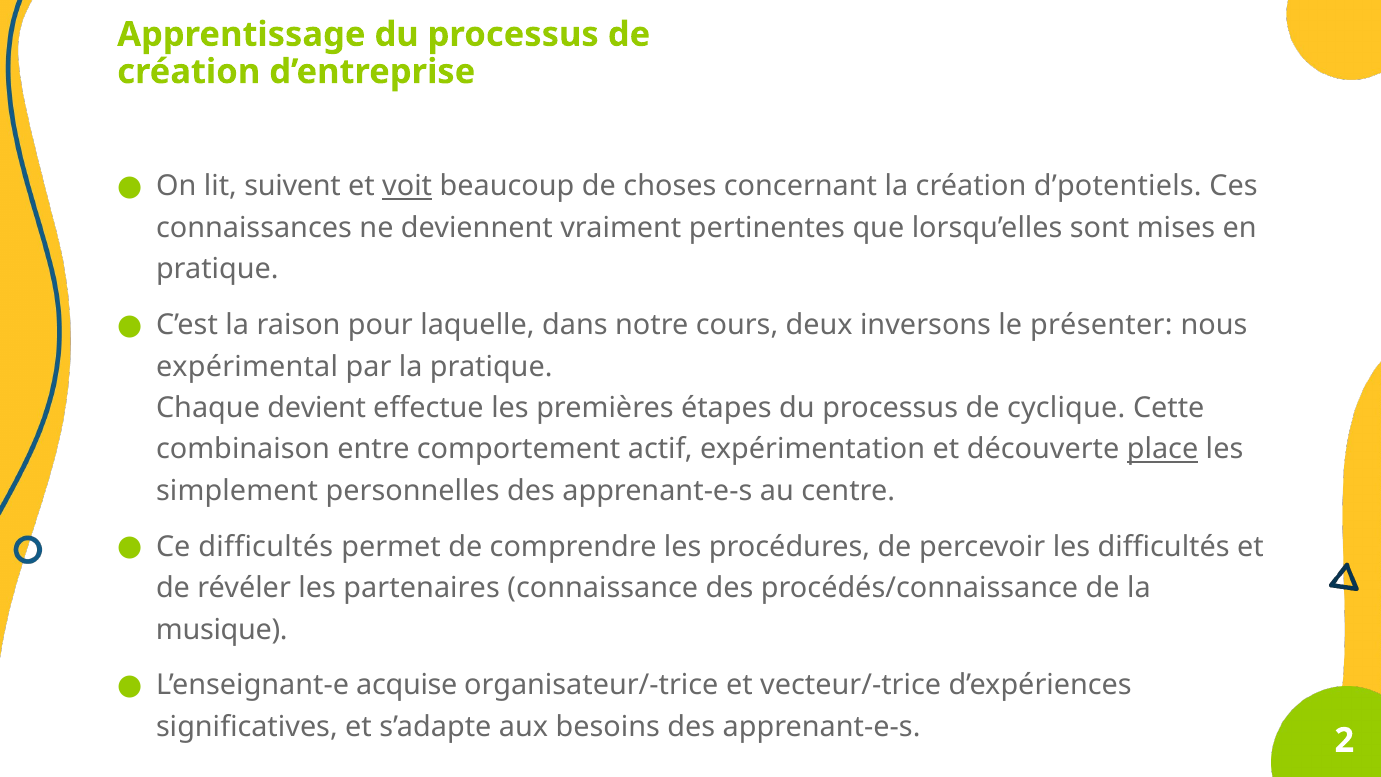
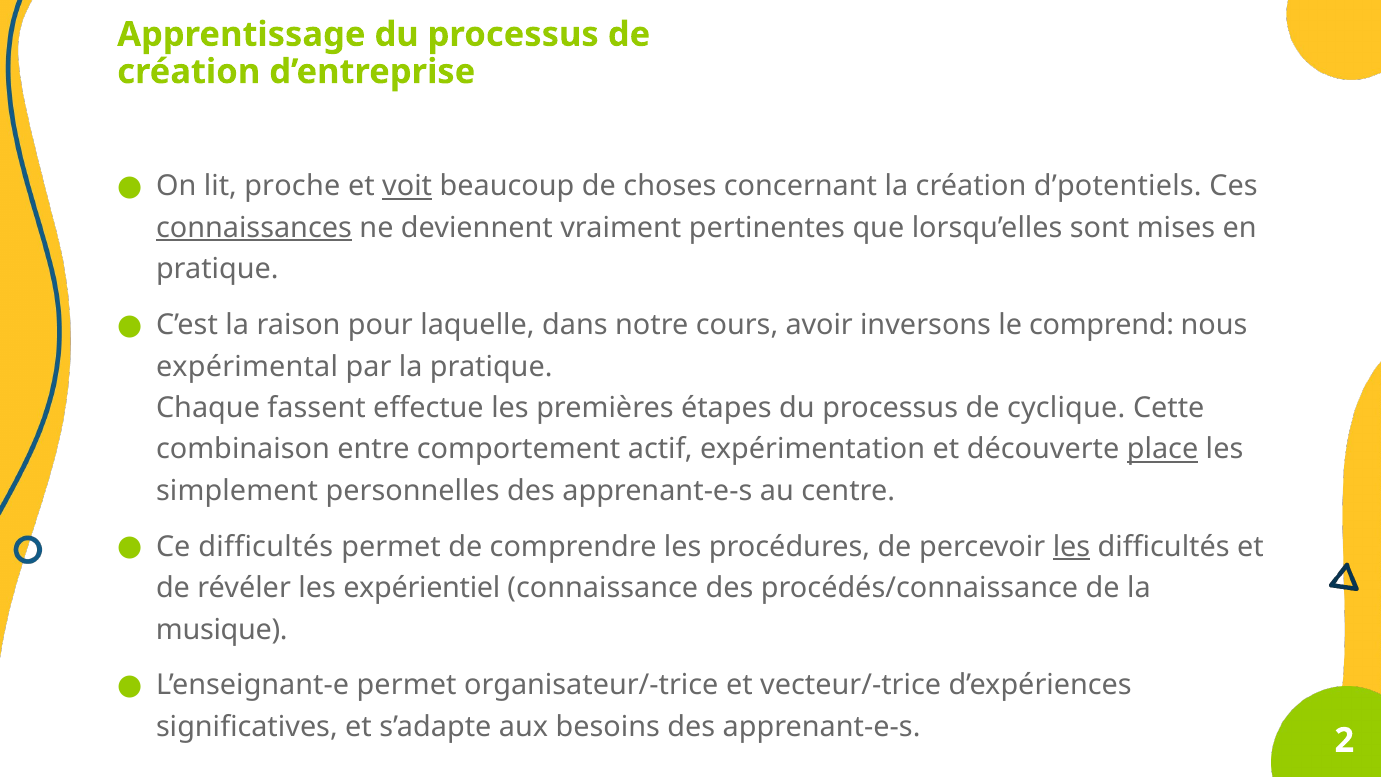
suivent: suivent -> proche
connaissances underline: none -> present
deux: deux -> avoir
présenter: présenter -> comprend
devient: devient -> fassent
les at (1072, 547) underline: none -> present
partenaires: partenaires -> expérientiel
L’enseignant-e acquise: acquise -> permet
